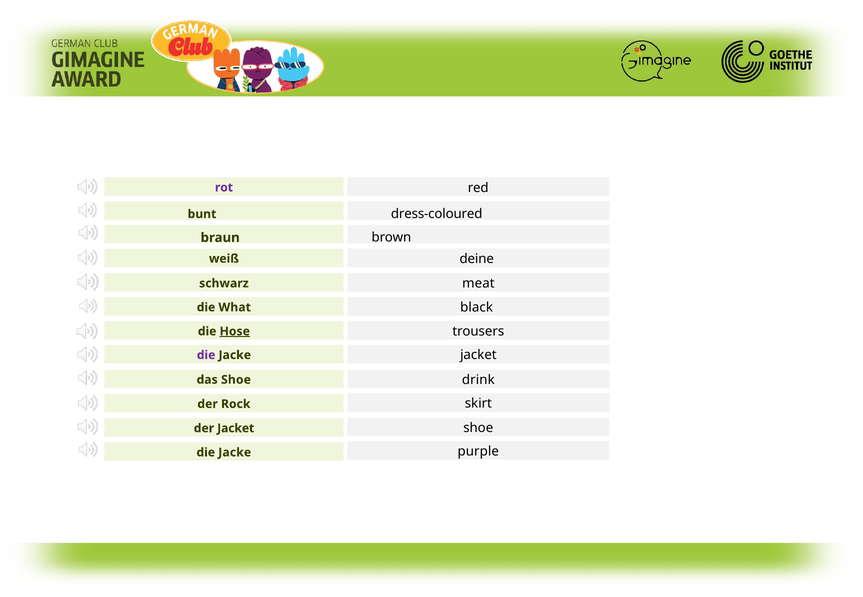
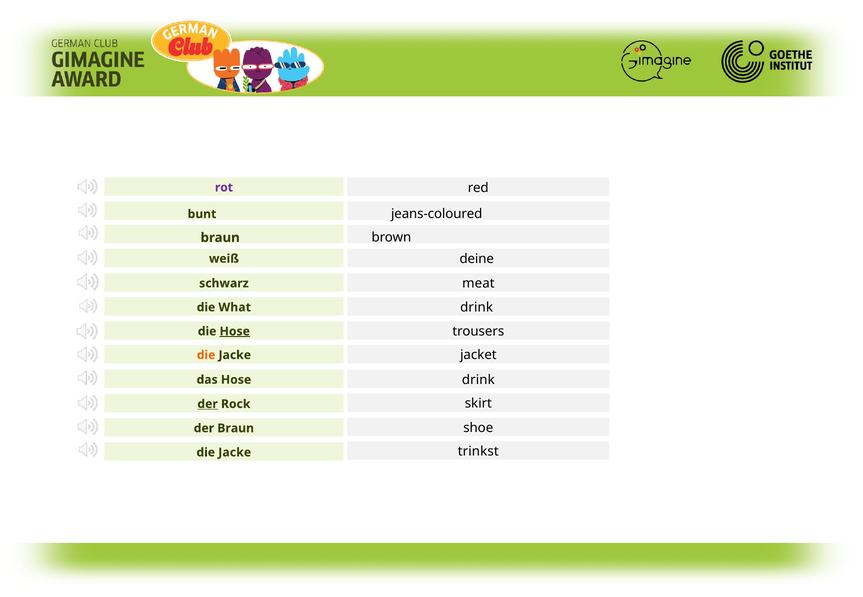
dress-coloured: dress-coloured -> jeans-coloured
black at (477, 308): black -> drink
die at (206, 355) colour: purple -> orange
das Shoe: Shoe -> Hose
der at (208, 404) underline: none -> present
der Jacket: Jacket -> Braun
purple: purple -> trinkst
